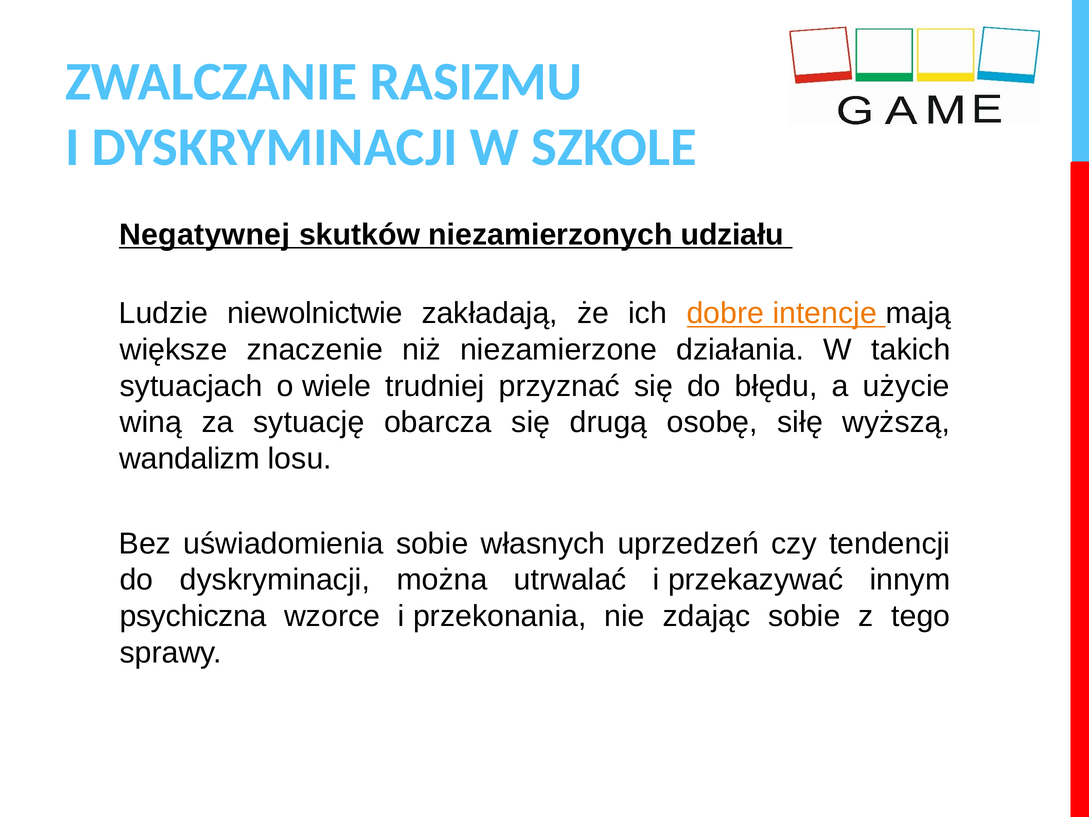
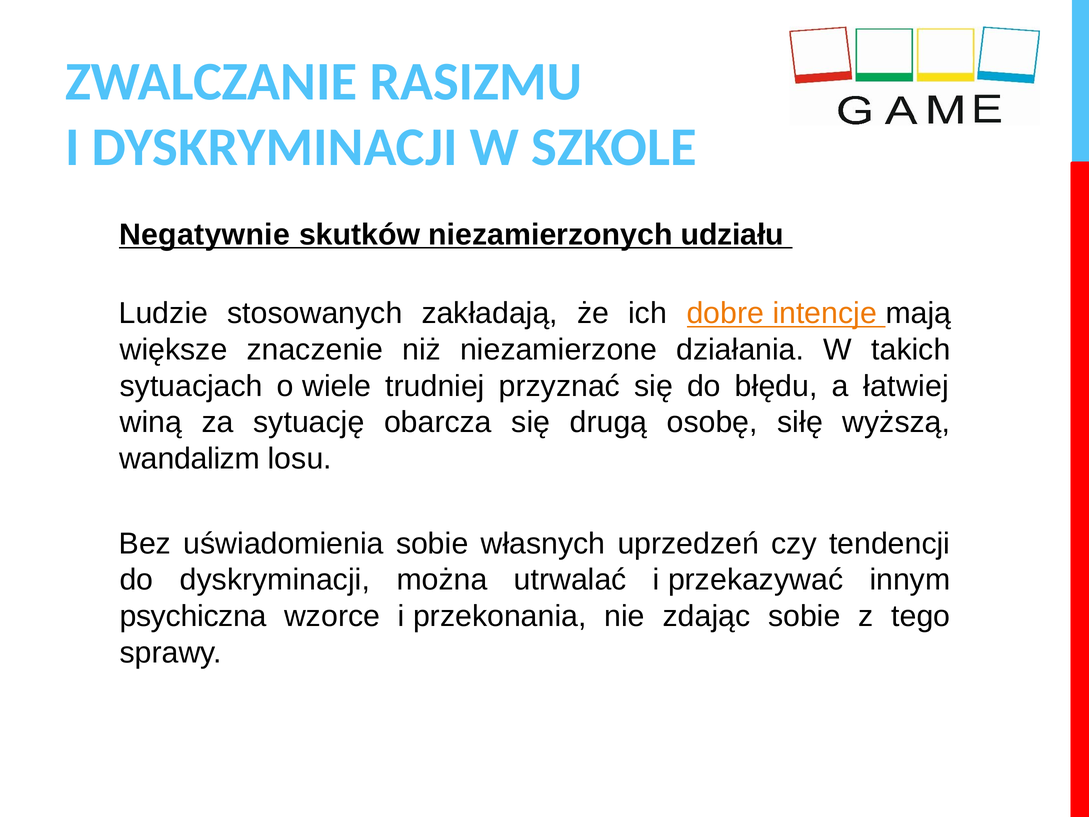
Negatywnej: Negatywnej -> Negatywnie
niewolnictwie: niewolnictwie -> stosowanych
użycie: użycie -> łatwiej
